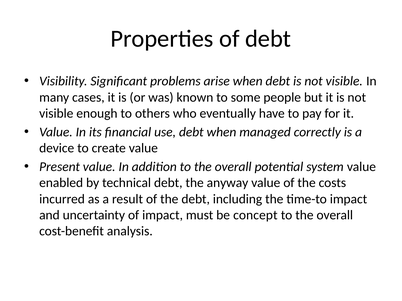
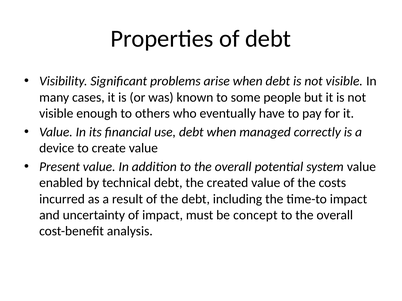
anyway: anyway -> created
